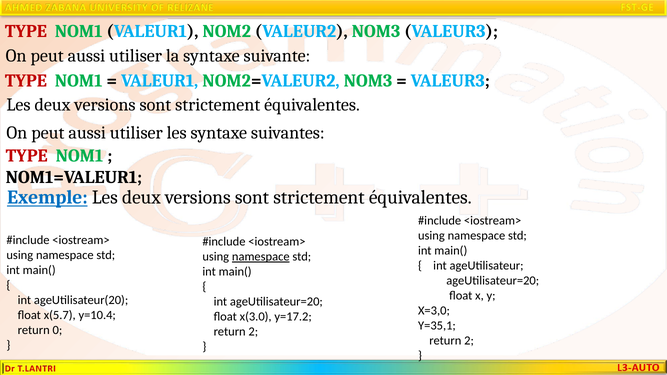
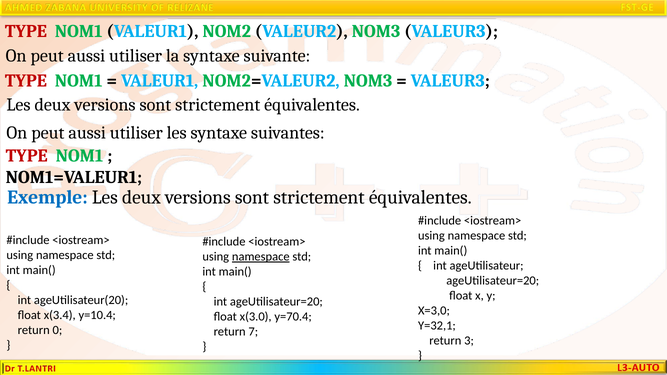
Exemple underline: present -> none
x(5.7: x(5.7 -> x(3.4
y=17.2: y=17.2 -> y=70.4
Y=35,1: Y=35,1 -> Y=32,1
2 at (253, 332): 2 -> 7
2 at (469, 341): 2 -> 3
